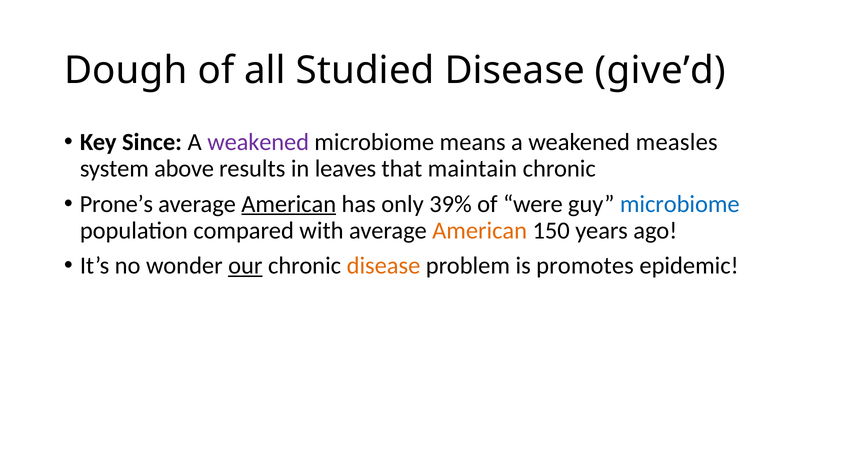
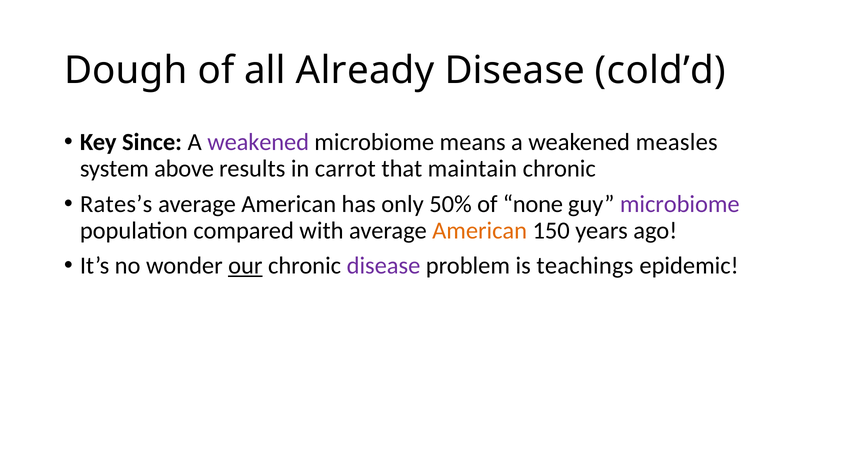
Studied: Studied -> Already
give’d: give’d -> cold’d
leaves: leaves -> carrot
Prone’s: Prone’s -> Rates’s
American at (289, 204) underline: present -> none
39%: 39% -> 50%
were: were -> none
microbiome at (680, 204) colour: blue -> purple
disease at (383, 266) colour: orange -> purple
promotes: promotes -> teachings
